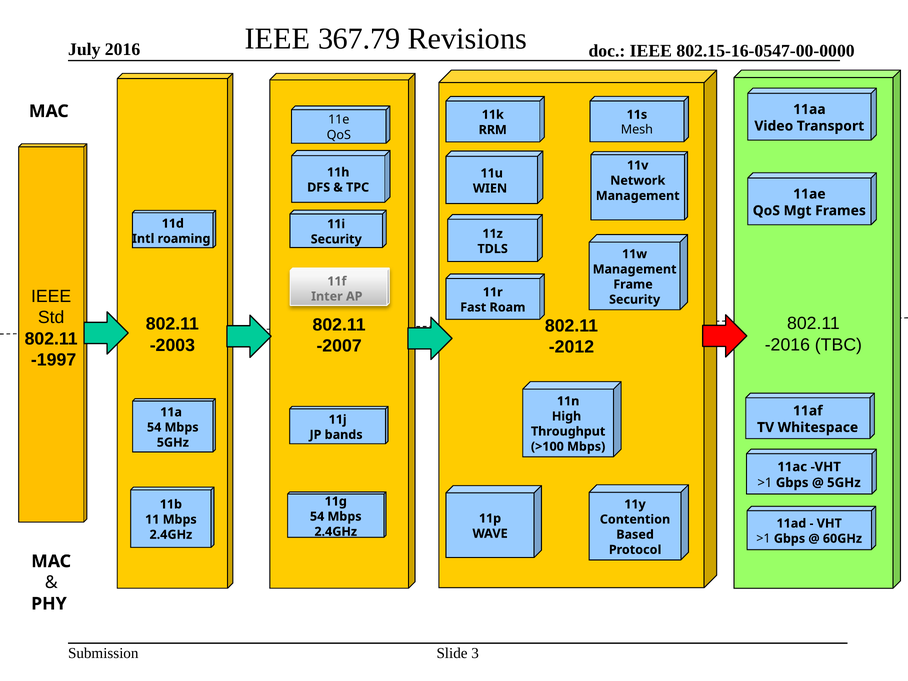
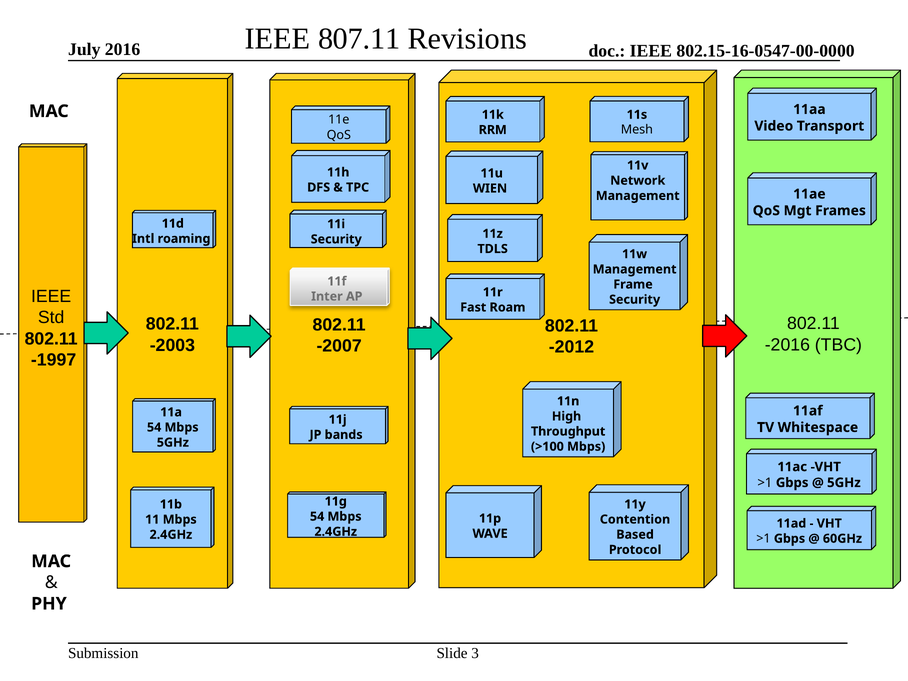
367.79: 367.79 -> 807.11
